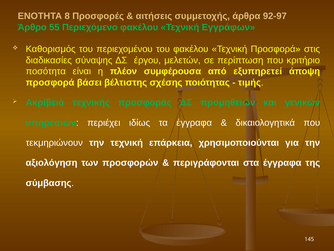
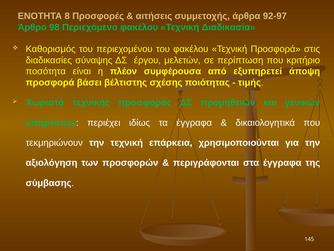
55: 55 -> 98
Εγγράφων: Εγγράφων -> Διαδικασία
Ακρίβειά: Ακρίβειά -> Χωριστά
